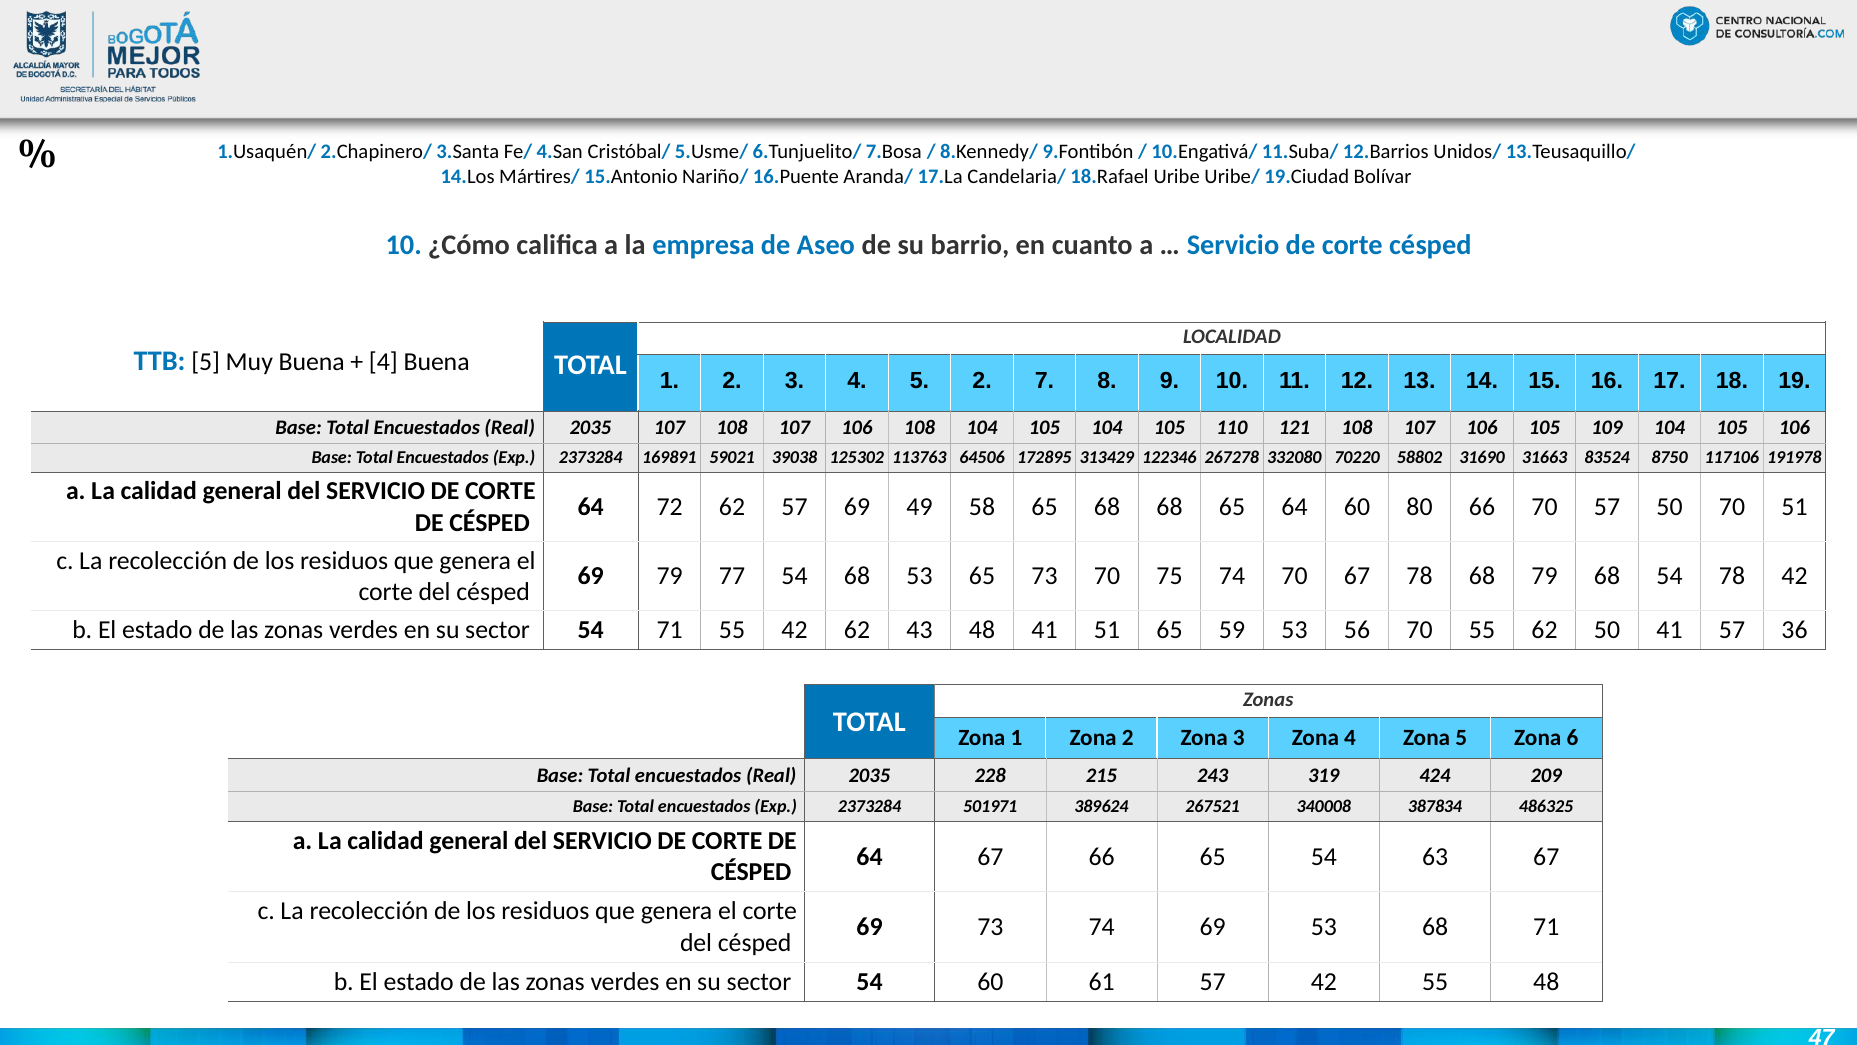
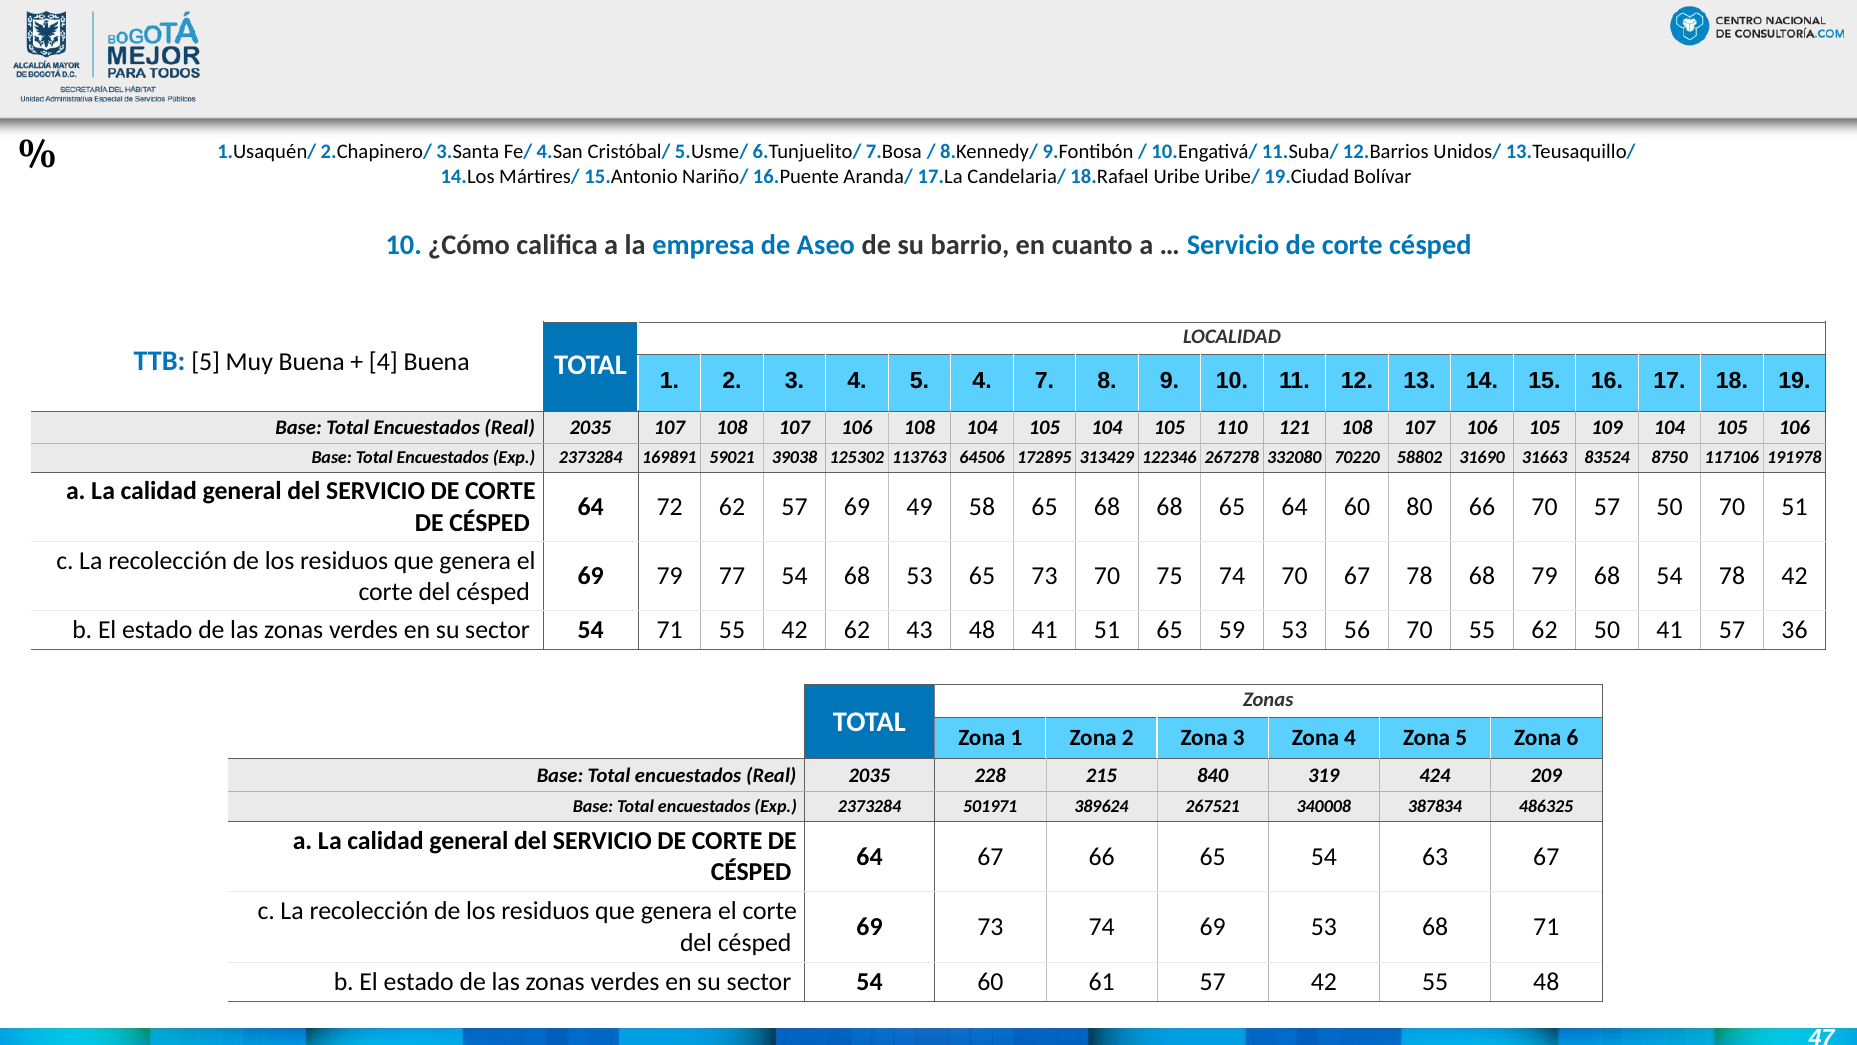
5 2: 2 -> 4
243: 243 -> 840
